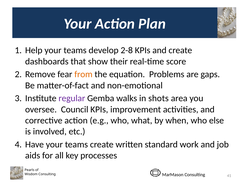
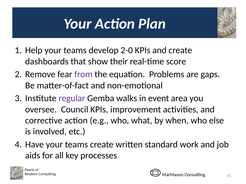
2-8: 2-8 -> 2-0
from colour: orange -> purple
shots: shots -> event
